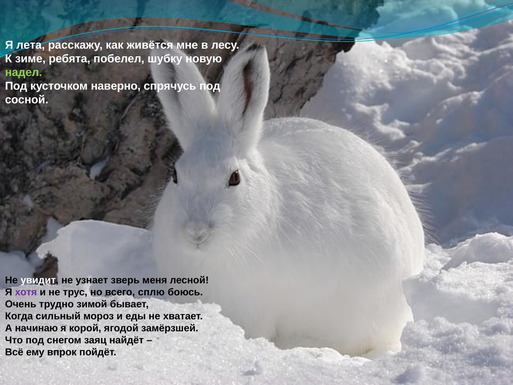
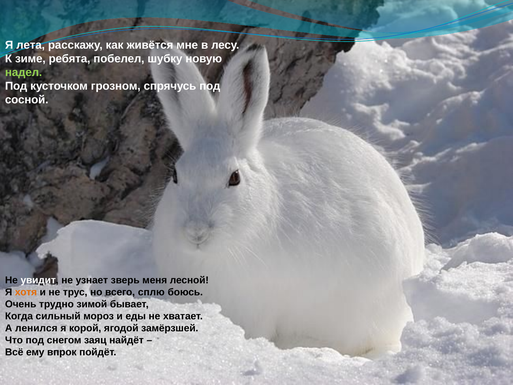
наверно: наверно -> грозном
хотя colour: purple -> orange
начинаю: начинаю -> ленился
